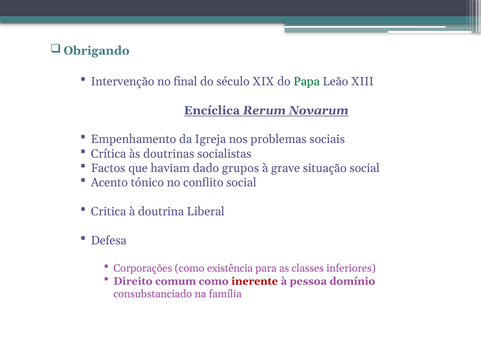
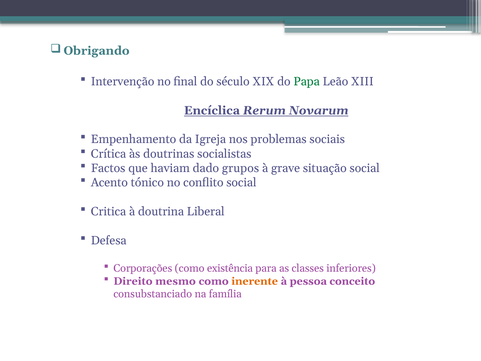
comum: comum -> mesmo
inerente colour: red -> orange
domínio: domínio -> conceito
